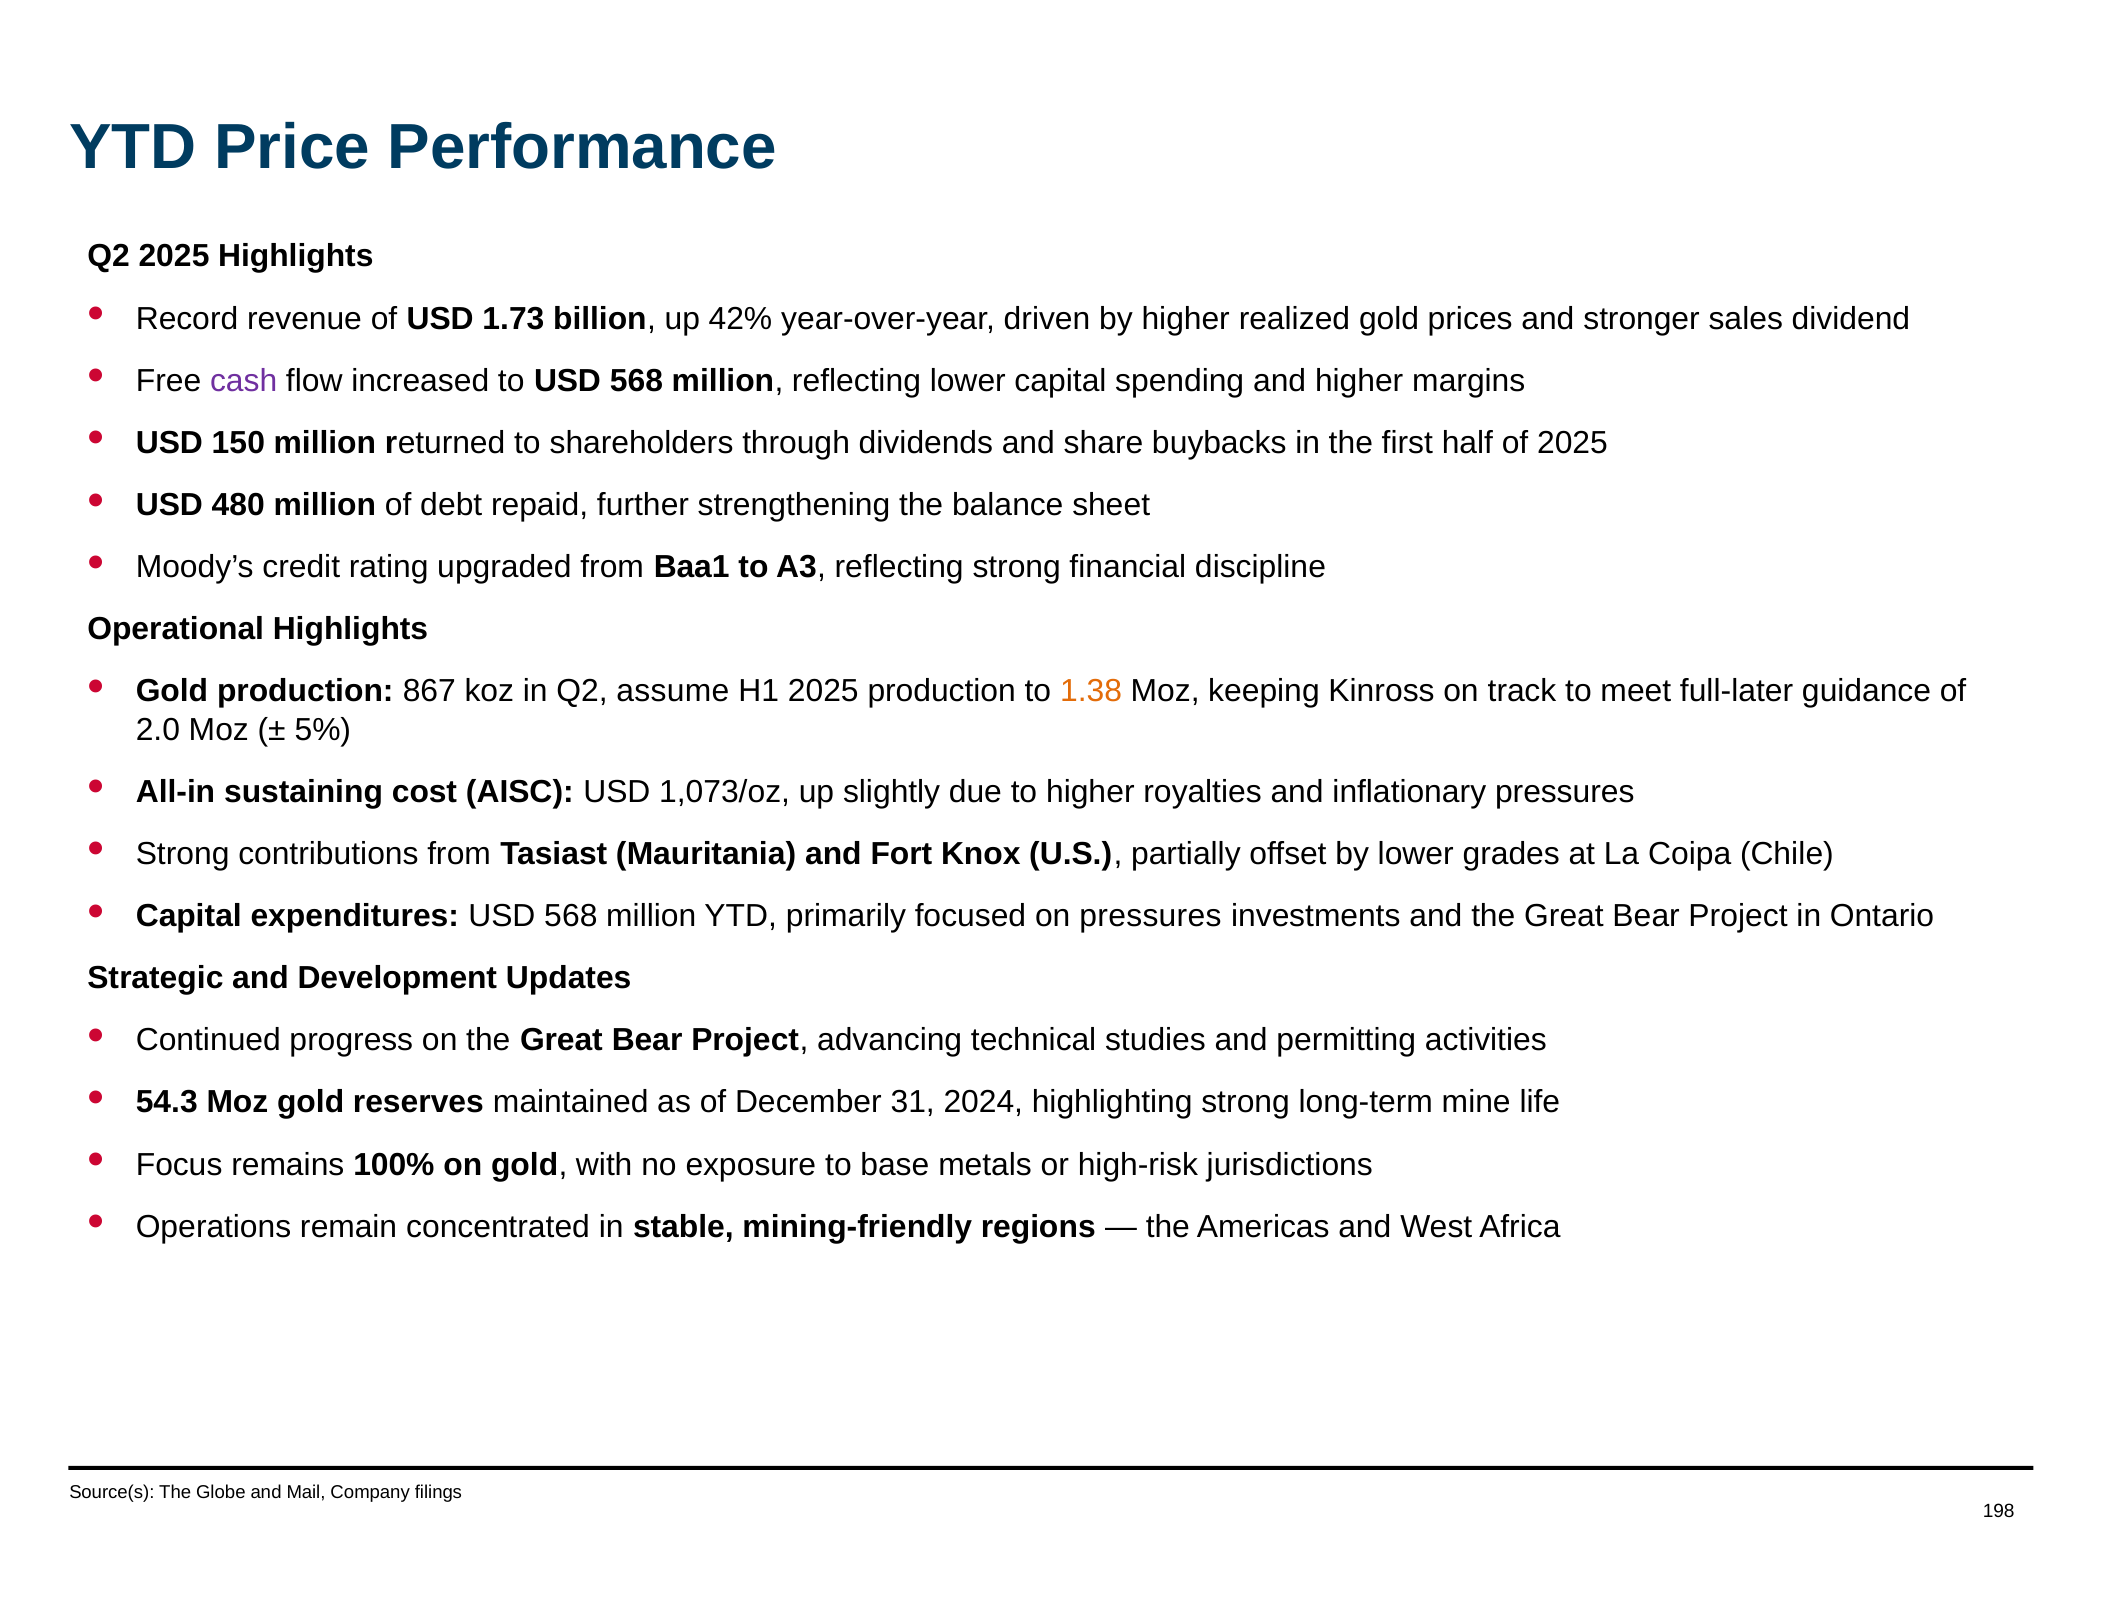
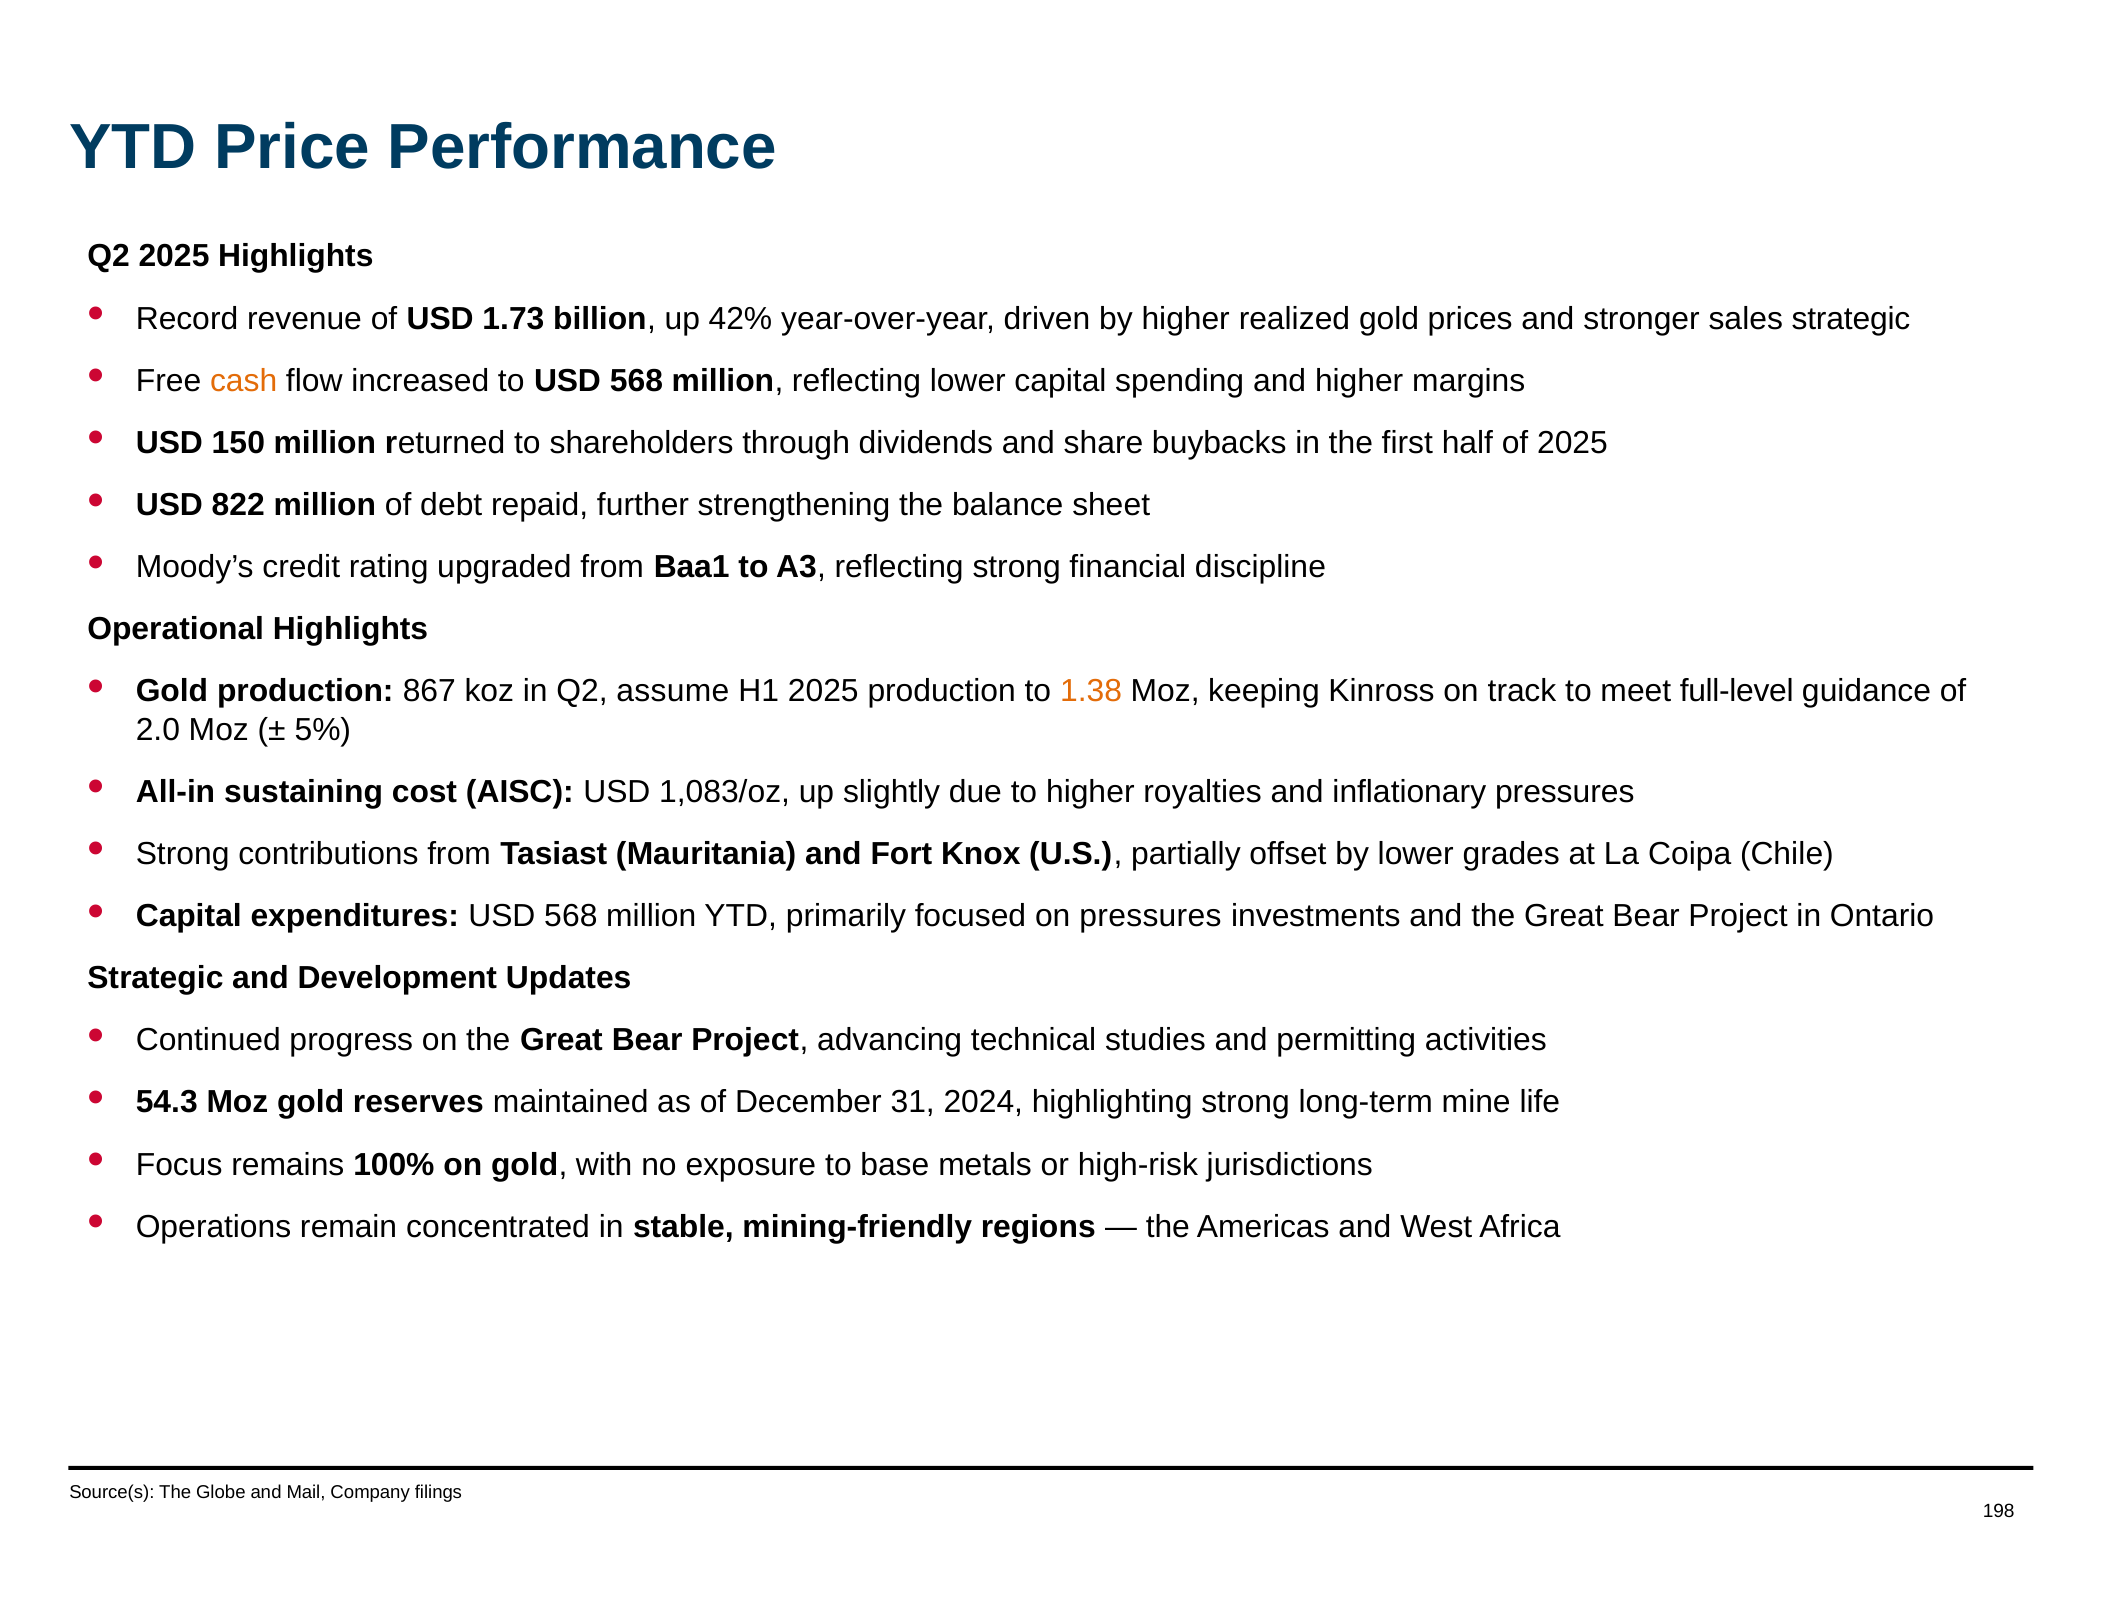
sales dividend: dividend -> strategic
cash colour: purple -> orange
480: 480 -> 822
full-later: full-later -> full-level
1,073/oz: 1,073/oz -> 1,083/oz
